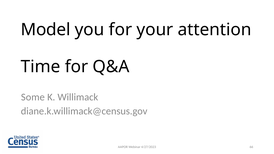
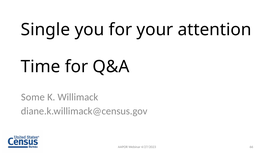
Model: Model -> Single
